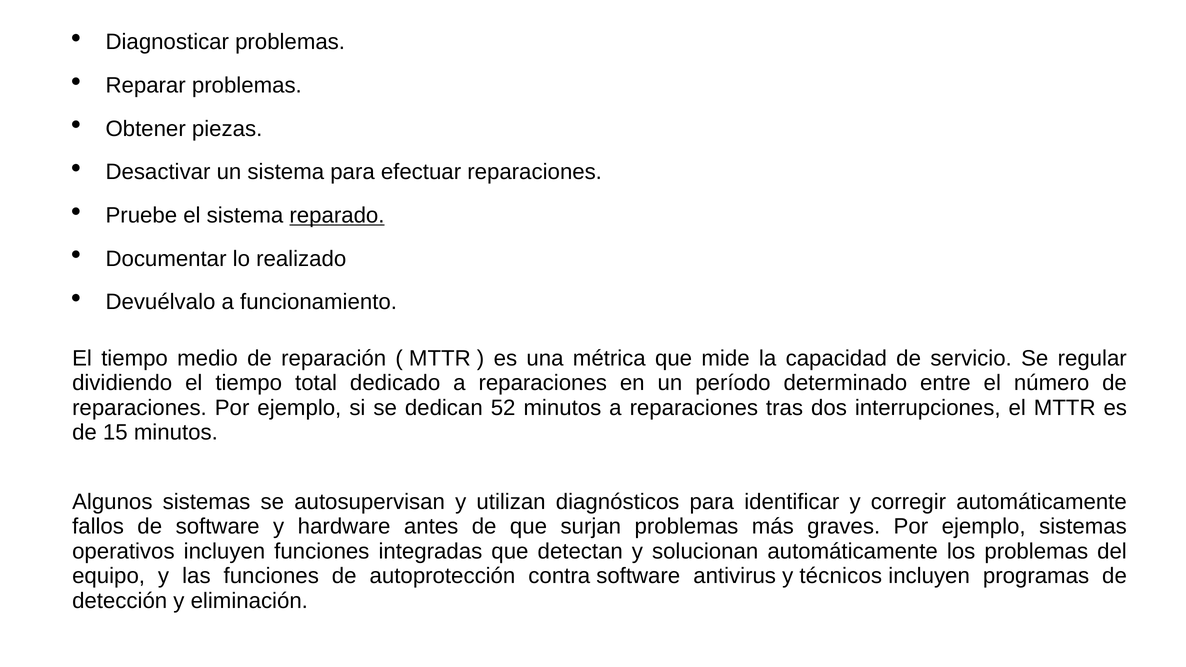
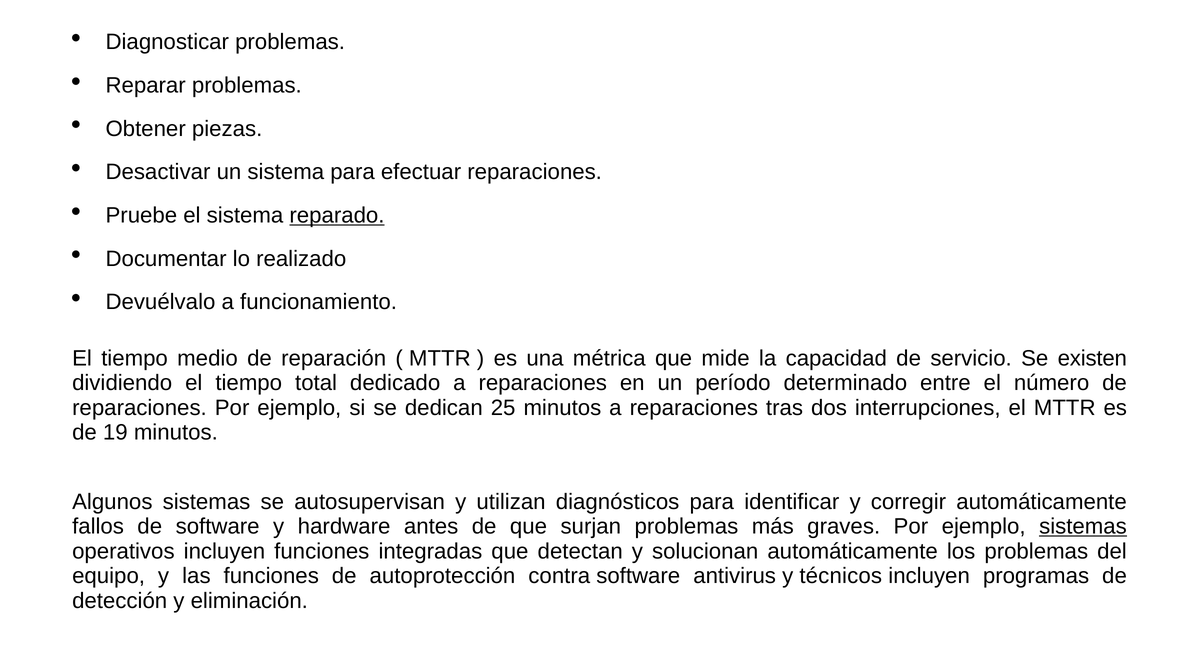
regular: regular -> existen
52: 52 -> 25
15: 15 -> 19
sistemas at (1083, 527) underline: none -> present
